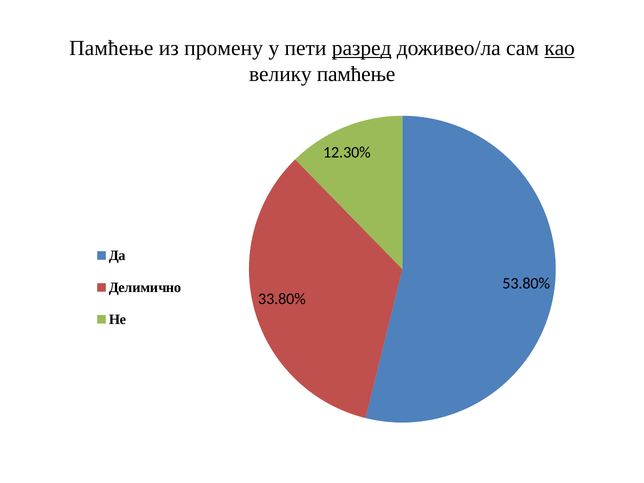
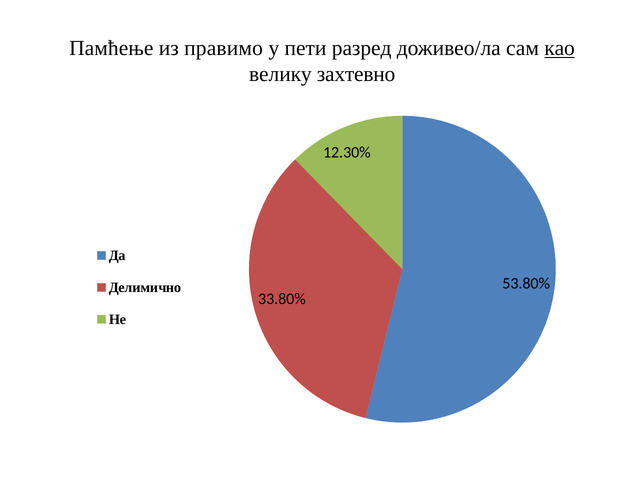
промену: промену -> правимо
разред underline: present -> none
велику памћење: памћење -> захтевно
